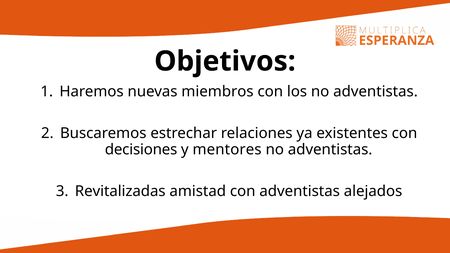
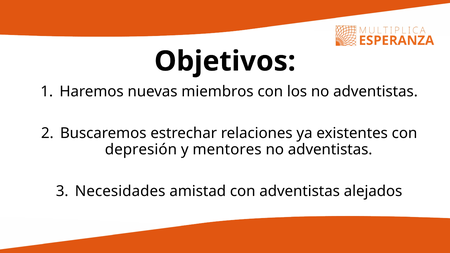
decisiones: decisiones -> depresión
Revitalizadas: Revitalizadas -> Necesidades
